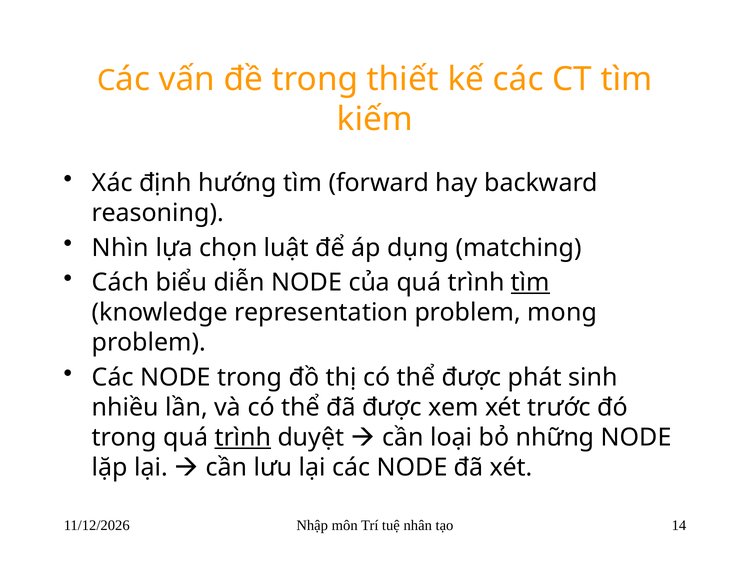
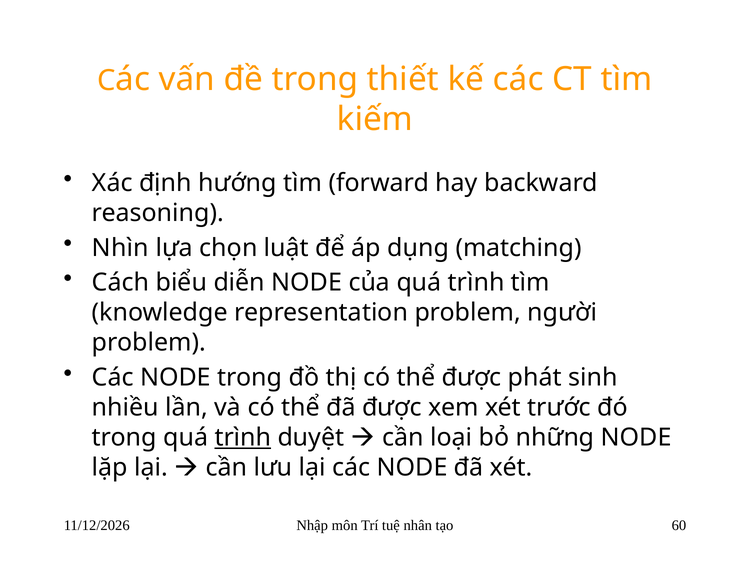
tìm at (530, 283) underline: present -> none
mong: mong -> người
14: 14 -> 60
